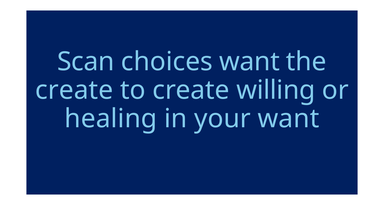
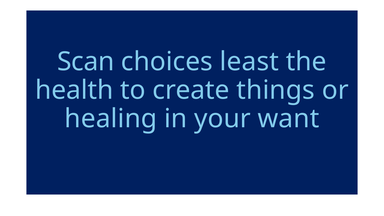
choices want: want -> least
create at (74, 90): create -> health
willing: willing -> things
